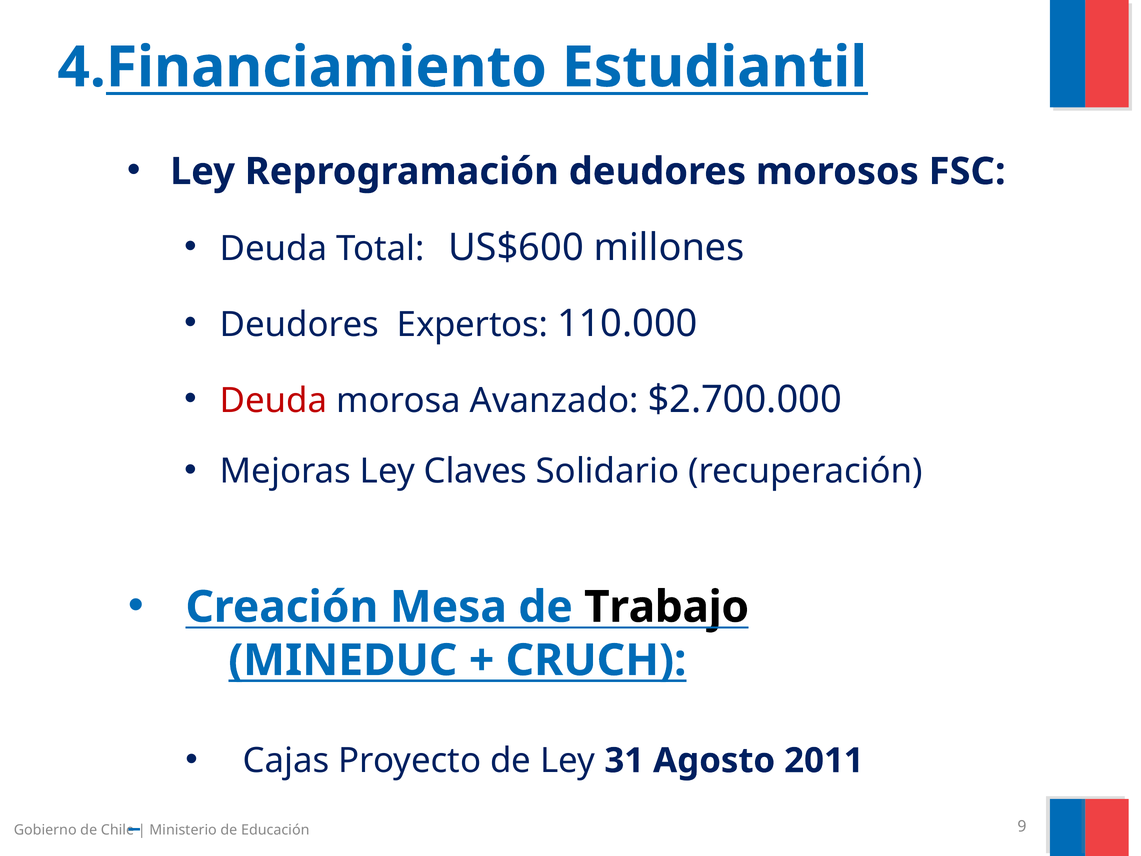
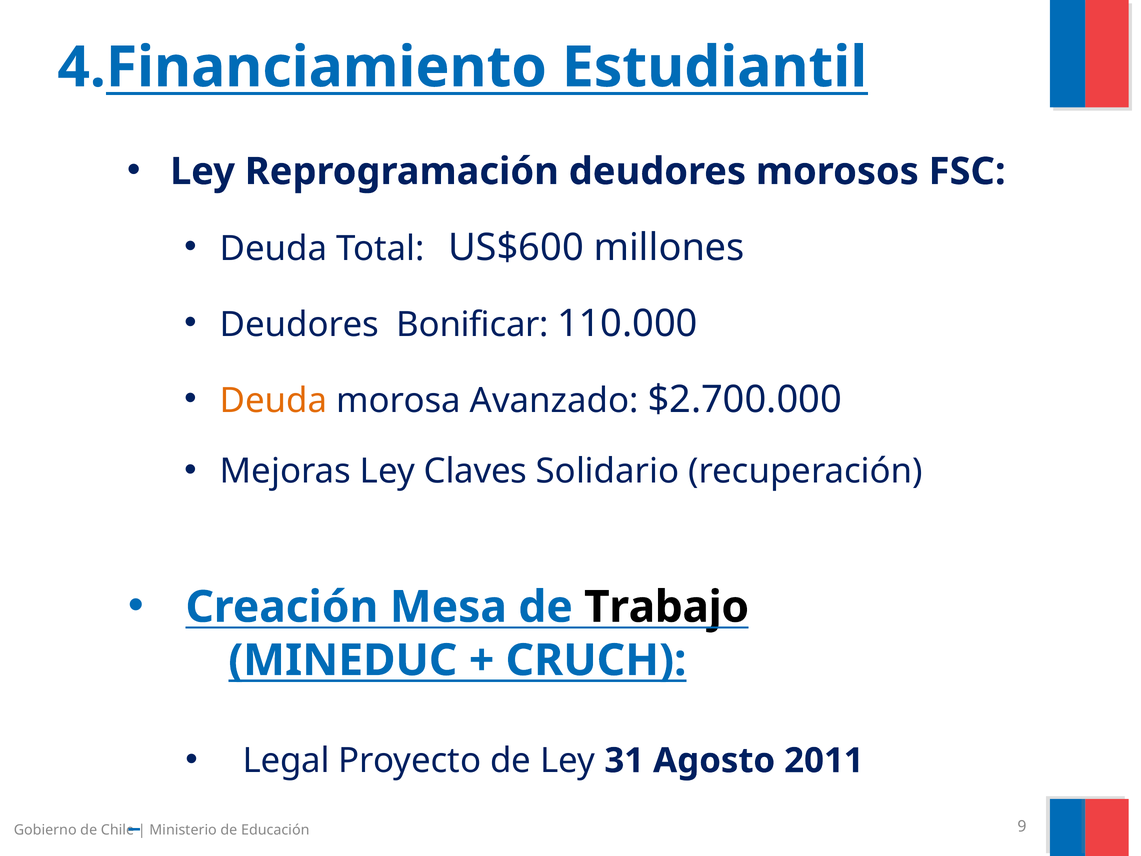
Expertos: Expertos -> Bonificar
Deuda at (274, 401) colour: red -> orange
Cajas: Cajas -> Legal
